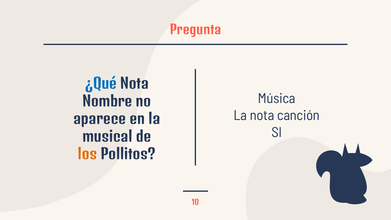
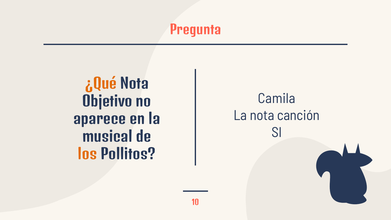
¿Qué colour: blue -> orange
Música: Música -> Camila
Nombre: Nombre -> Objetivo
